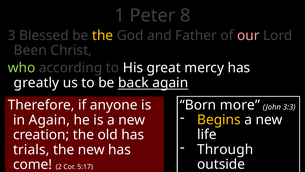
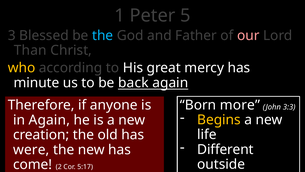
8: 8 -> 5
the at (103, 35) colour: yellow -> light blue
Been: Been -> Than
who colour: light green -> yellow
greatly: greatly -> minute
Through: Through -> Different
trials: trials -> were
